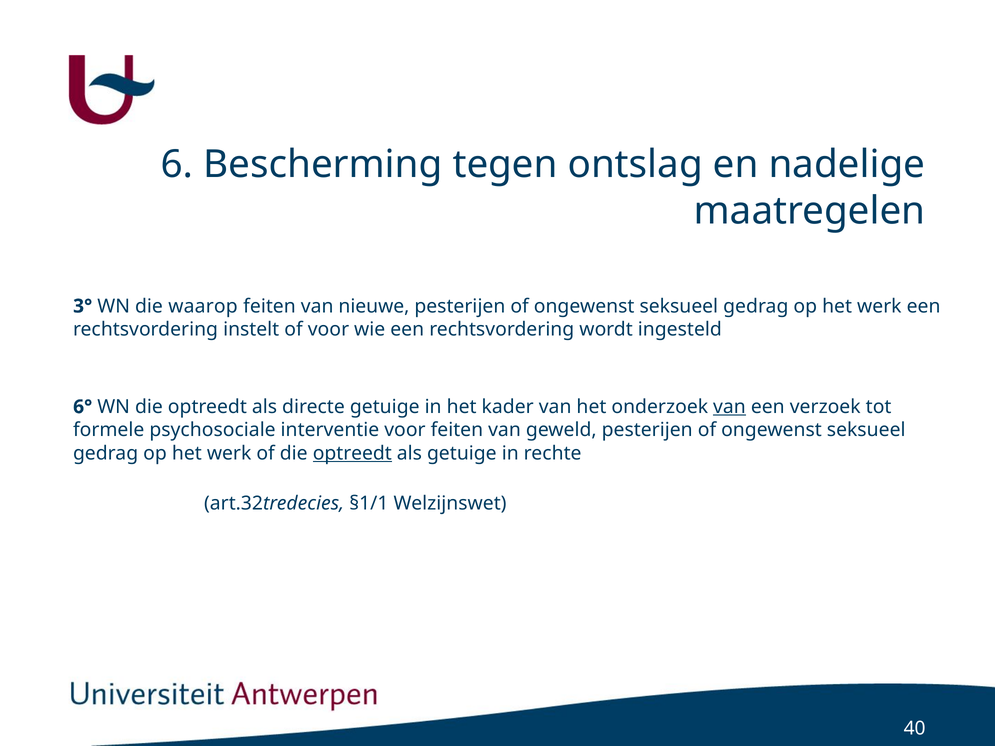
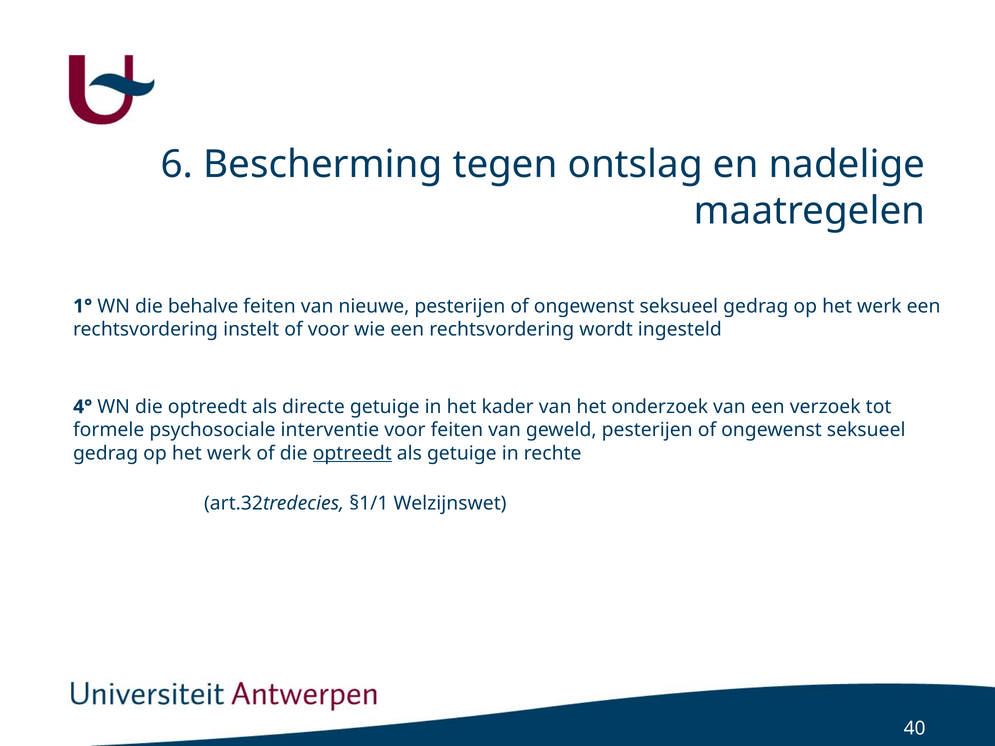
3°: 3° -> 1°
waarop: waarop -> behalve
6°: 6° -> 4°
van at (729, 407) underline: present -> none
